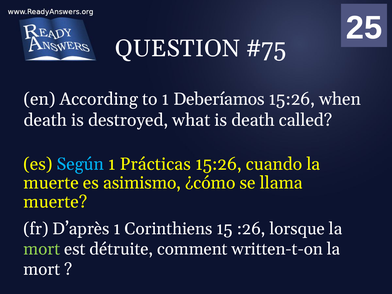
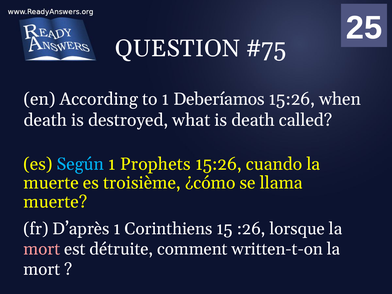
Prácticas: Prácticas -> Prophets
asimismo: asimismo -> troisième
mort at (42, 249) colour: light green -> pink
